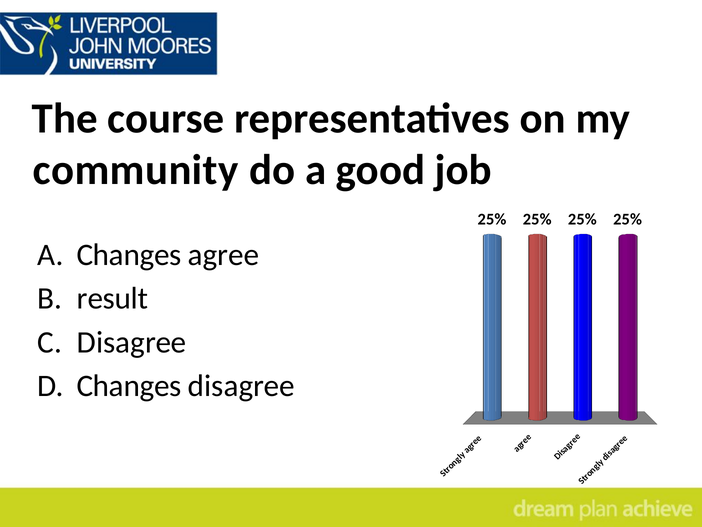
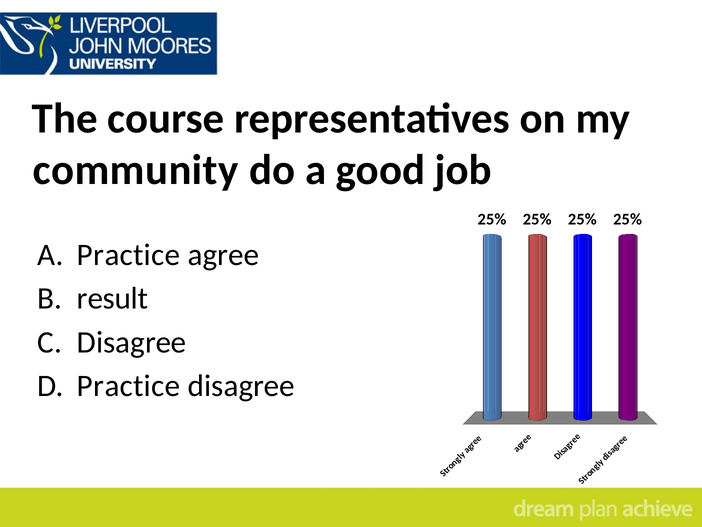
A Changes: Changes -> Practice
Changes at (129, 386): Changes -> Practice
